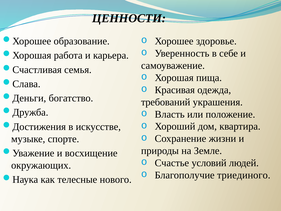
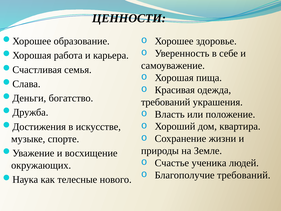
условий: условий -> ученика
Благополучие триединого: триединого -> требований
